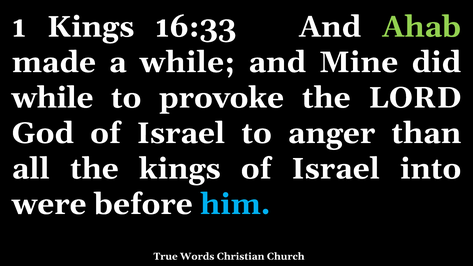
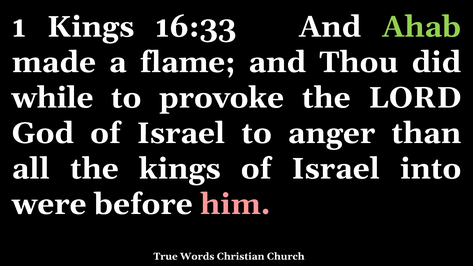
a while: while -> flame
Mine: Mine -> Thou
him colour: light blue -> pink
